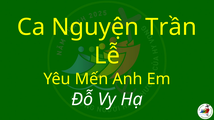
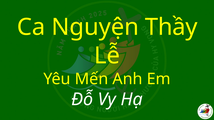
Trần: Trần -> Thầy
